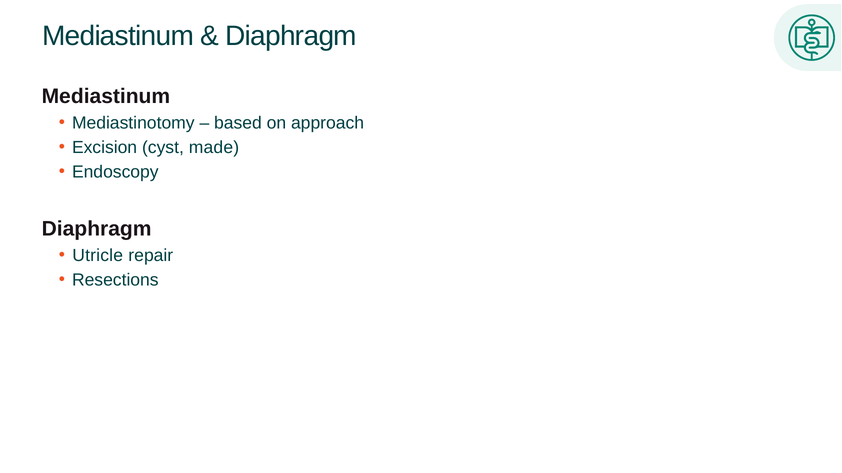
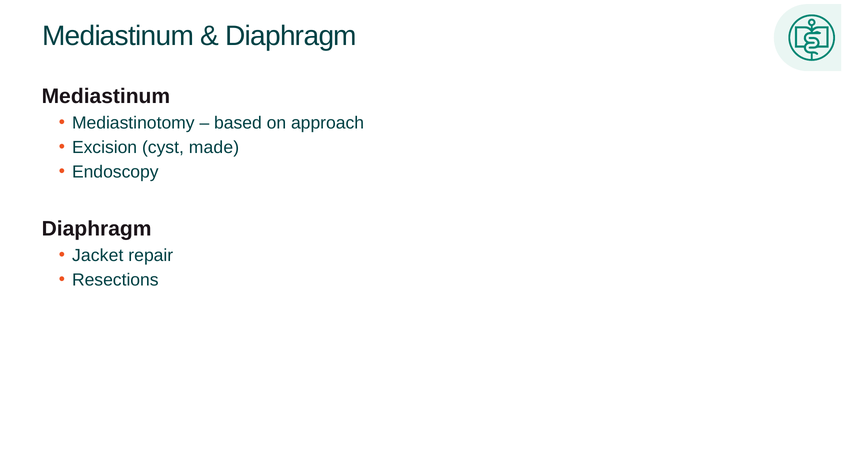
Utricle: Utricle -> Jacket
